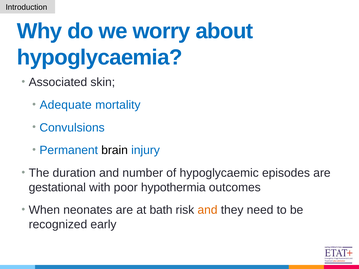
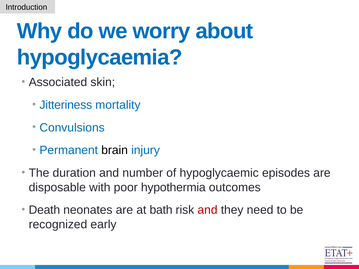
Adequate: Adequate -> Jitteriness
gestational: gestational -> disposable
When: When -> Death
and at (208, 210) colour: orange -> red
